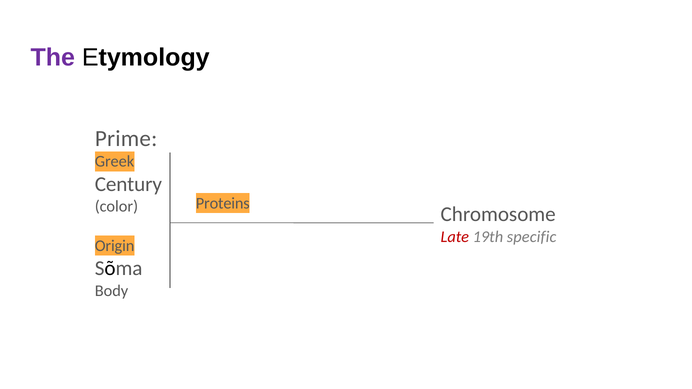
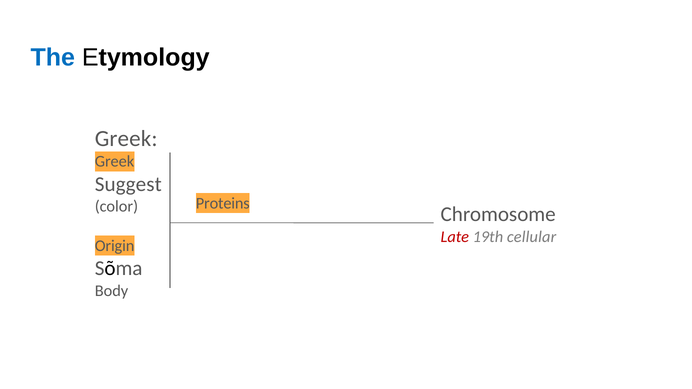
The colour: purple -> blue
Prime at (126, 138): Prime -> Greek
Century: Century -> Suggest
specific: specific -> cellular
